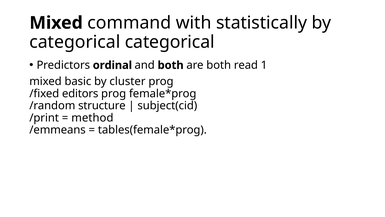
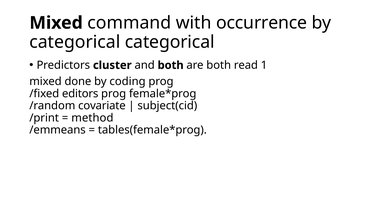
statistically: statistically -> occurrence
ordinal: ordinal -> cluster
basic: basic -> done
cluster: cluster -> coding
structure: structure -> covariate
